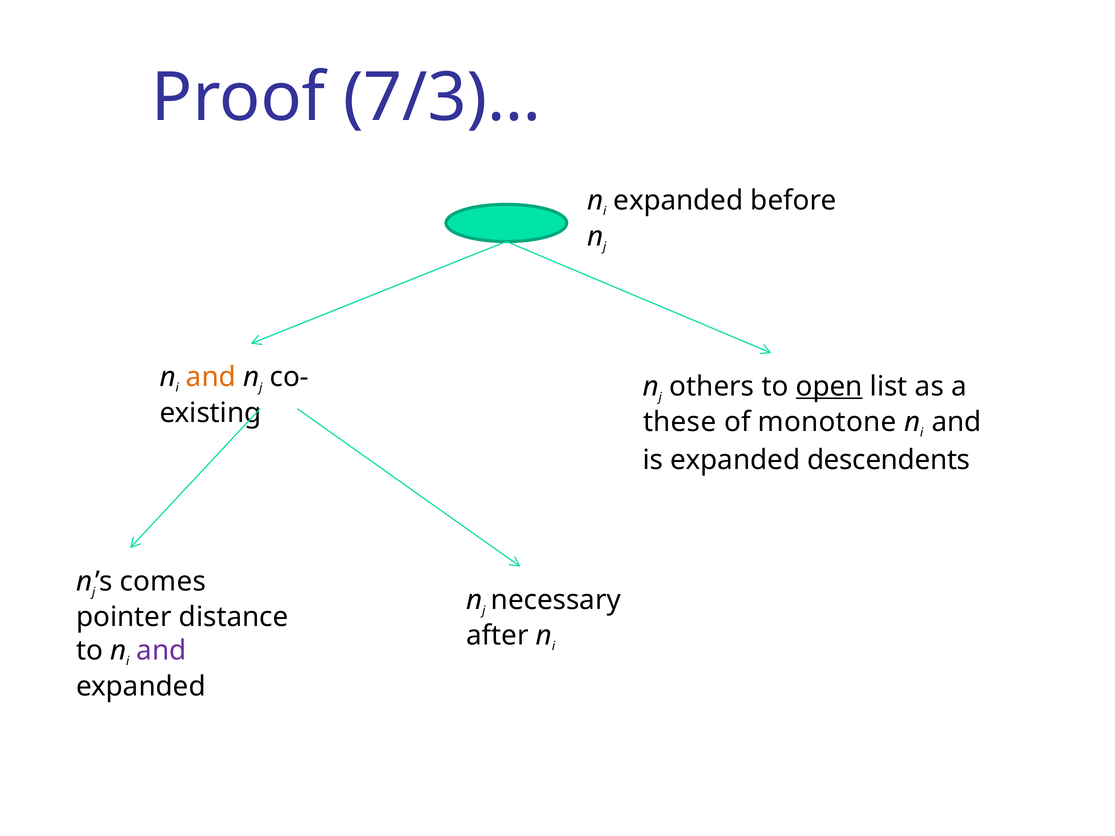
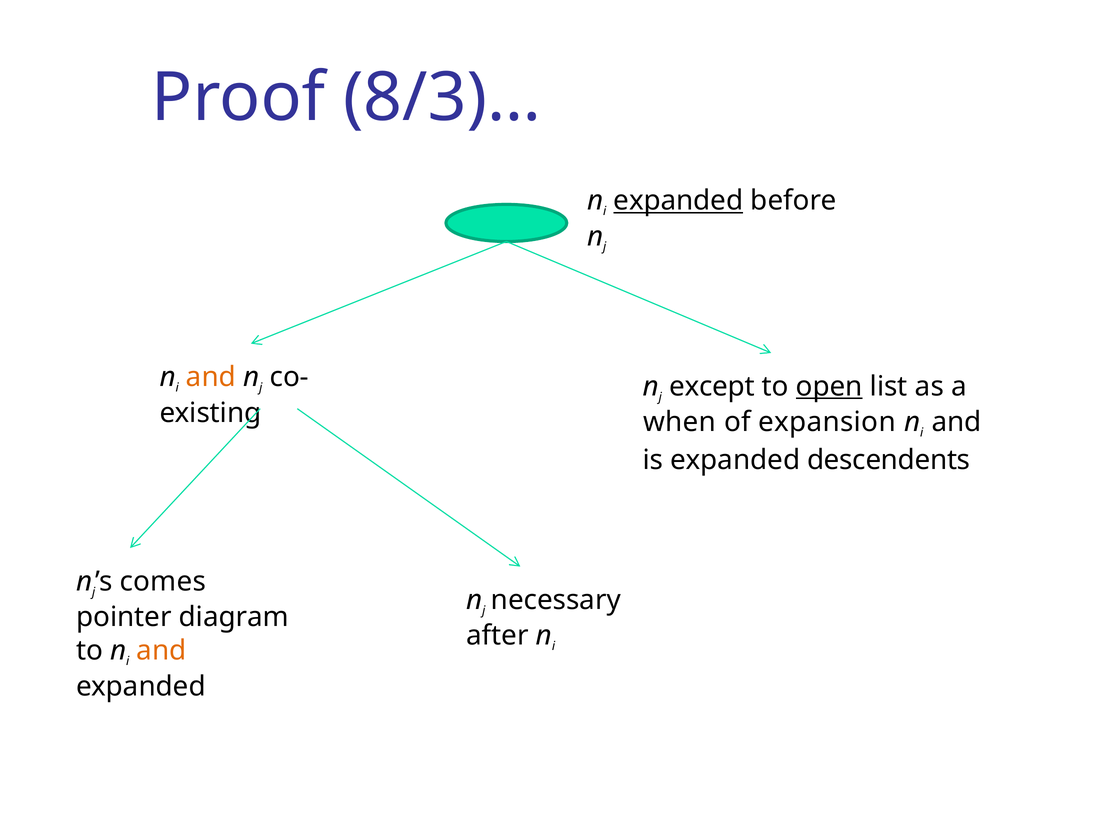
7/3)…: 7/3)… -> 8/3)…
expanded at (678, 201) underline: none -> present
others: others -> except
these: these -> when
monotone: monotone -> expansion
distance: distance -> diagram
and at (161, 651) colour: purple -> orange
